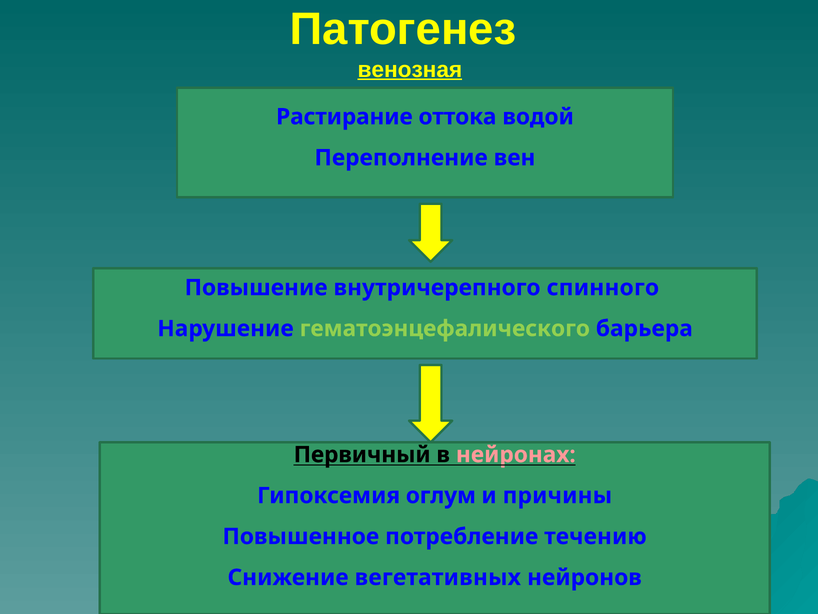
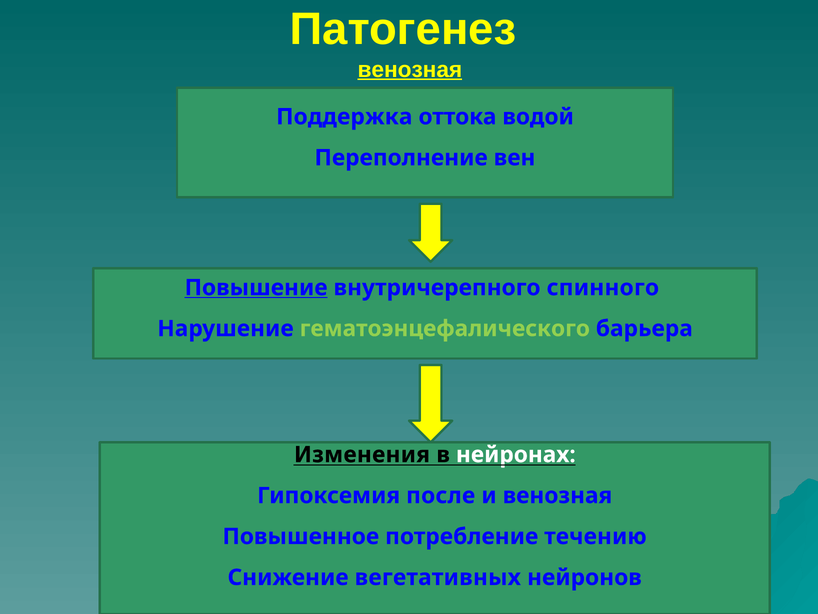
Растирание: Растирание -> Поддержка
Повышение underline: none -> present
Первичный: Первичный -> Изменения
нейронах colour: pink -> white
оглум: оглум -> после
и причины: причины -> венозная
